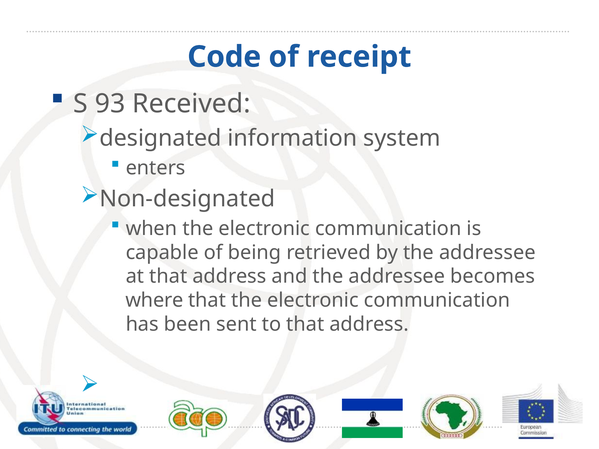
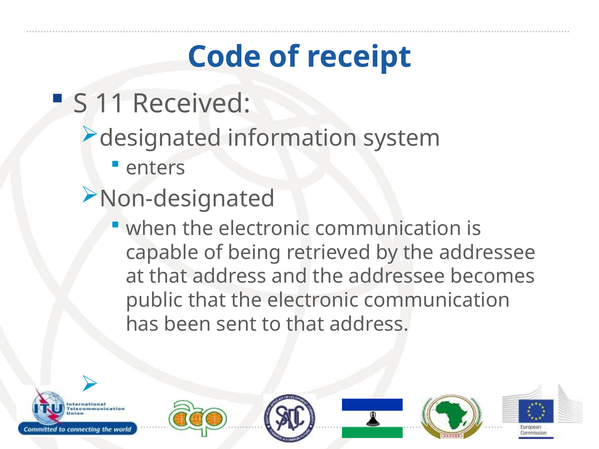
93: 93 -> 11
where: where -> public
